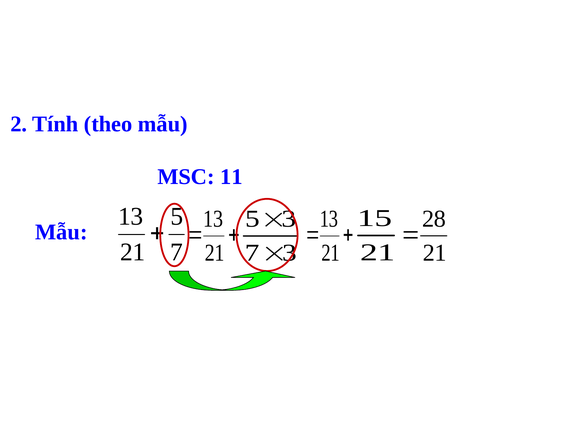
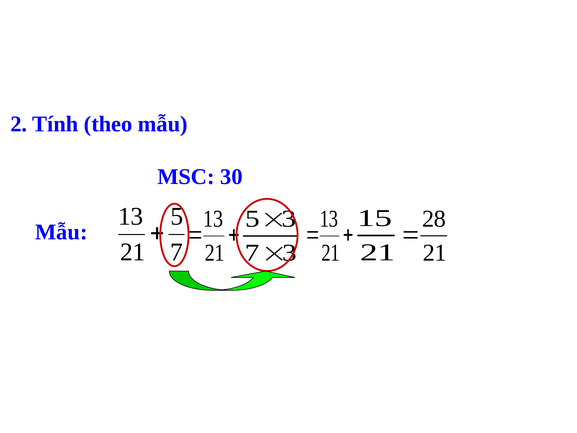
11: 11 -> 30
